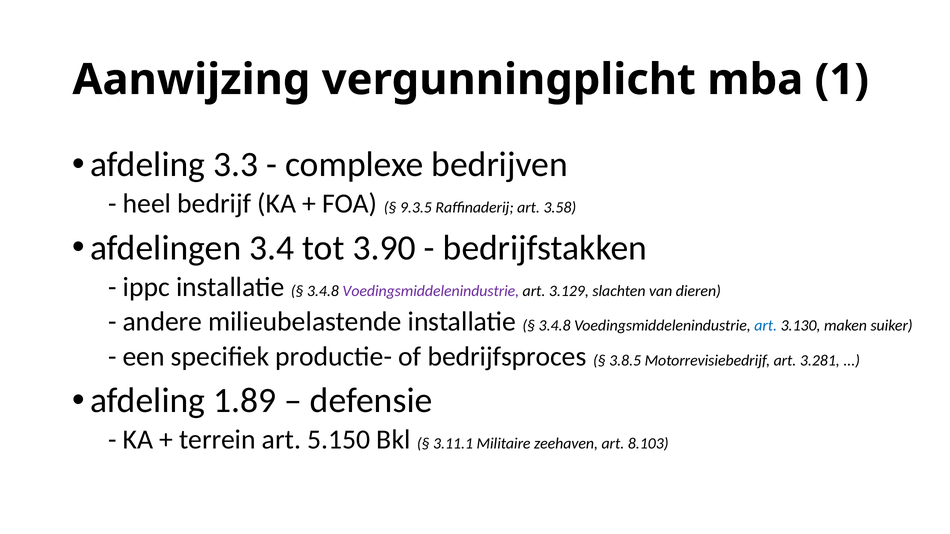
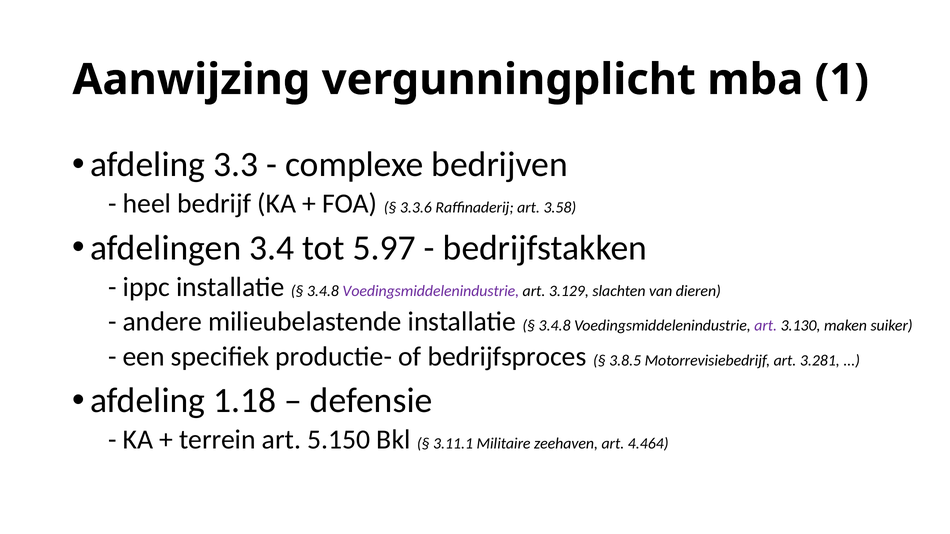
9.3.5: 9.3.5 -> 3.3.6
3.90: 3.90 -> 5.97
art at (766, 326) colour: blue -> purple
1.89: 1.89 -> 1.18
8.103: 8.103 -> 4.464
